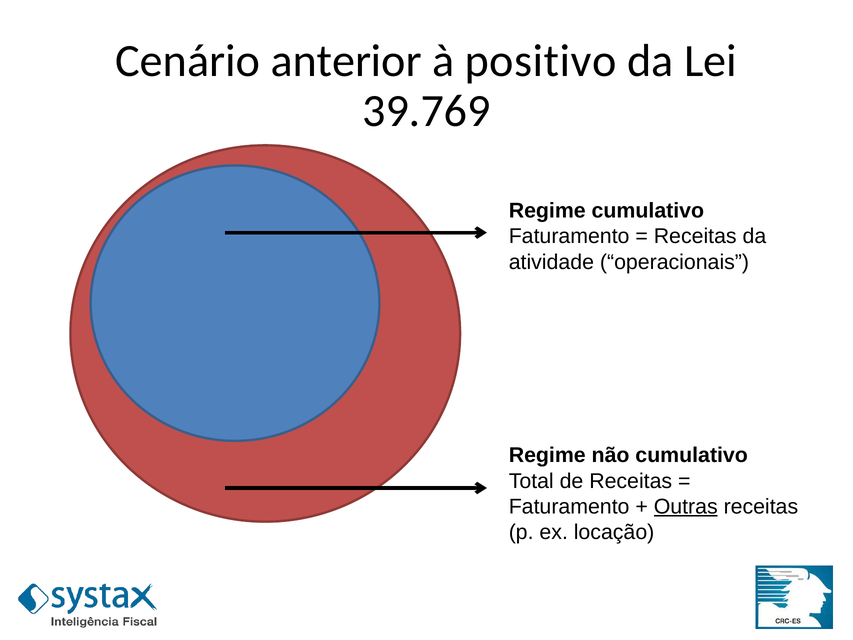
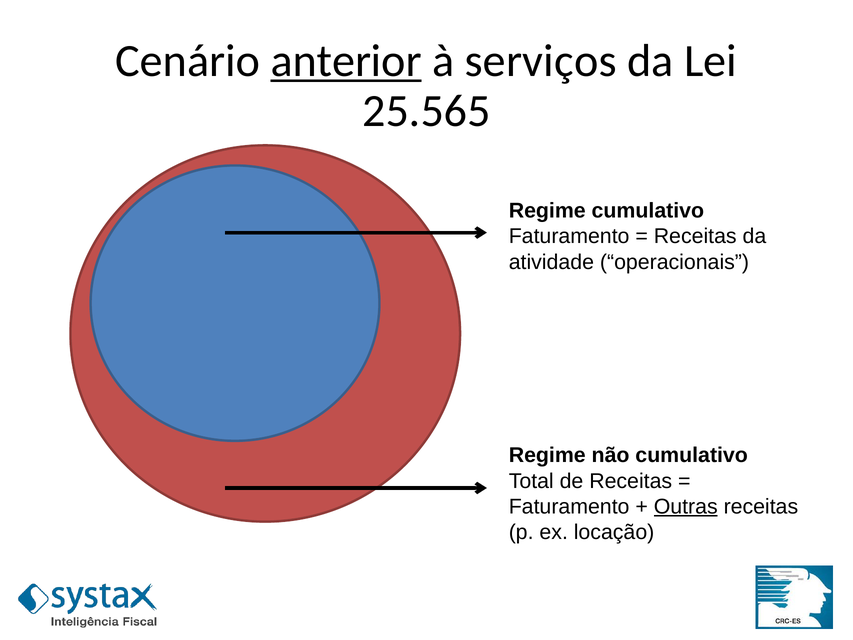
anterior underline: none -> present
positivo: positivo -> serviços
39.769: 39.769 -> 25.565
